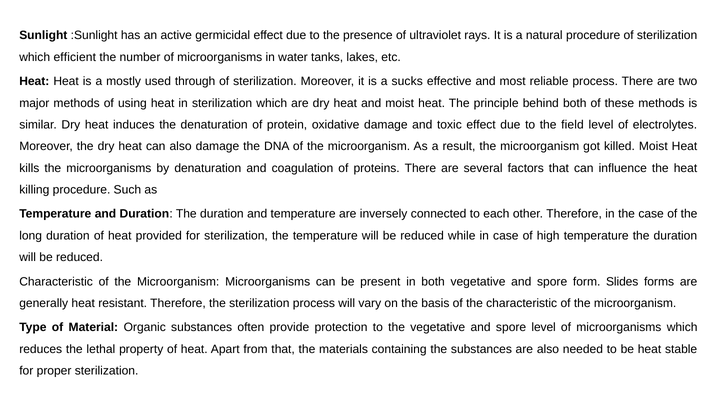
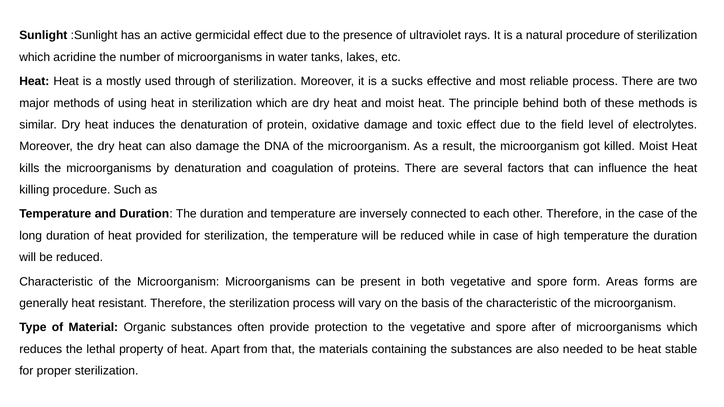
efficient: efficient -> acridine
Slides: Slides -> Areas
spore level: level -> after
